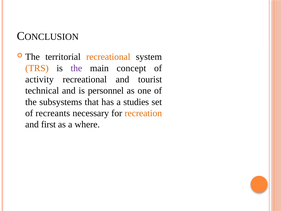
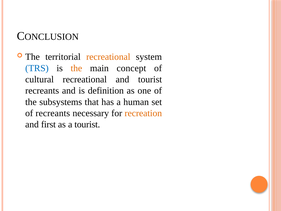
TRS colour: orange -> blue
the at (76, 68) colour: purple -> orange
activity: activity -> cultural
technical at (42, 91): technical -> recreants
personnel: personnel -> definition
studies: studies -> human
a where: where -> tourist
